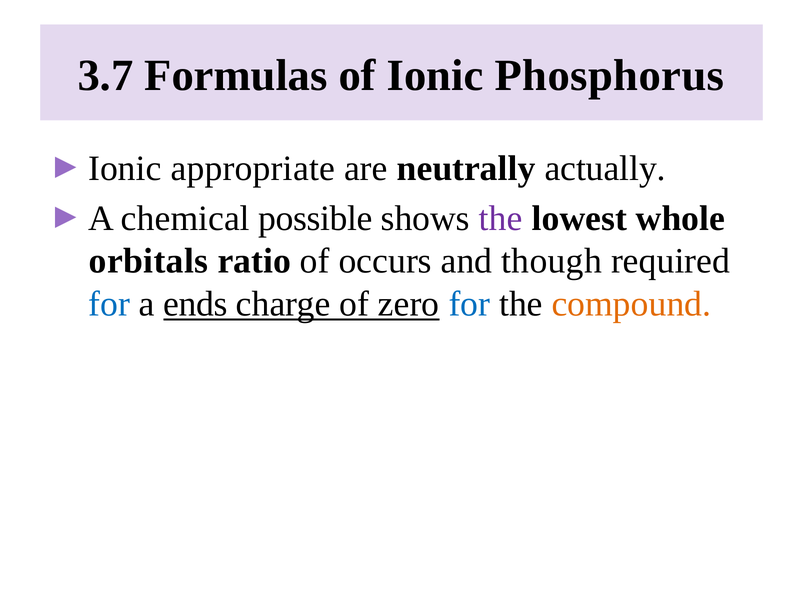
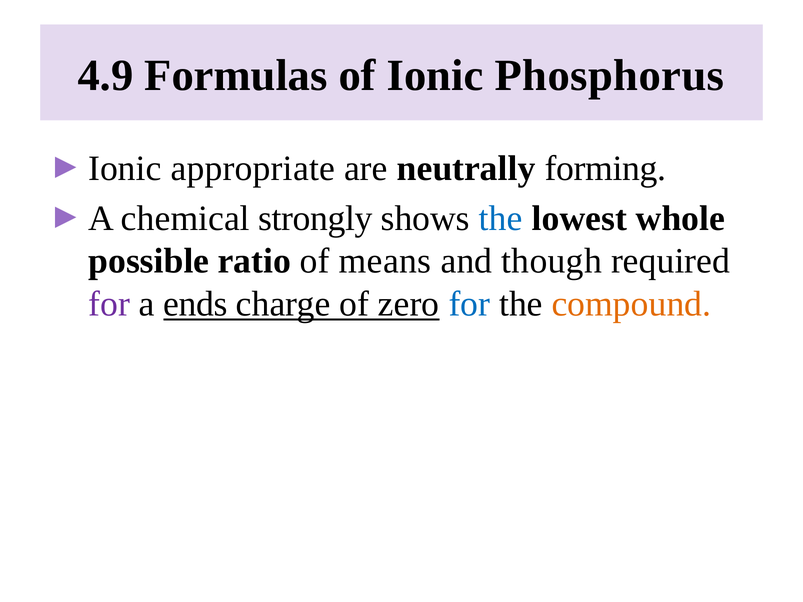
3.7: 3.7 -> 4.9
actually: actually -> forming
possible: possible -> strongly
the at (501, 218) colour: purple -> blue
orbitals: orbitals -> possible
occurs: occurs -> means
for at (109, 304) colour: blue -> purple
